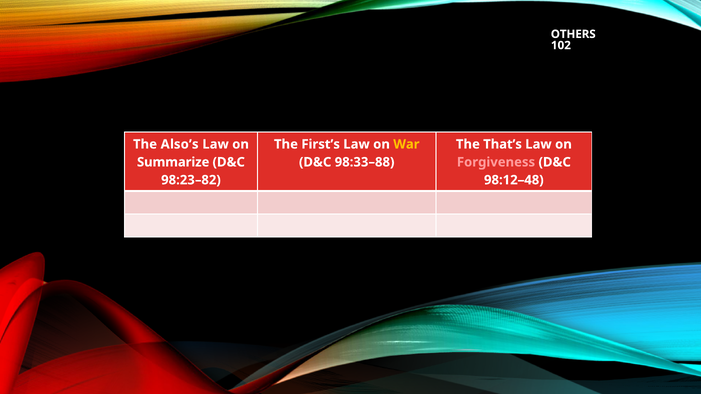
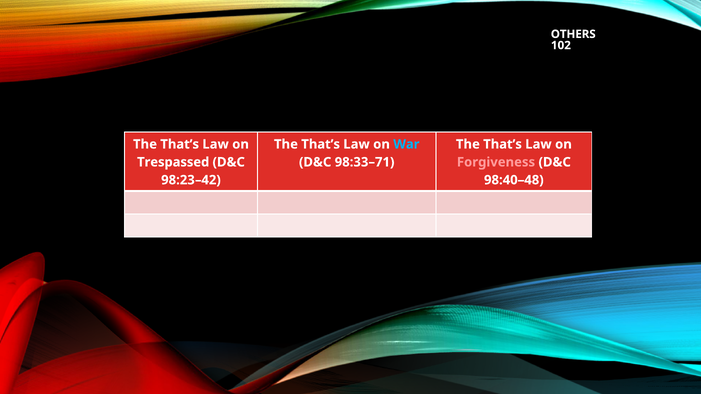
Also’s at (180, 144): Also’s -> That’s
First’s at (321, 144): First’s -> That’s
War colour: yellow -> light blue
Summarize: Summarize -> Trespassed
98:33–88: 98:33–88 -> 98:33–71
98:23–82: 98:23–82 -> 98:23–42
98:12–48: 98:12–48 -> 98:40–48
